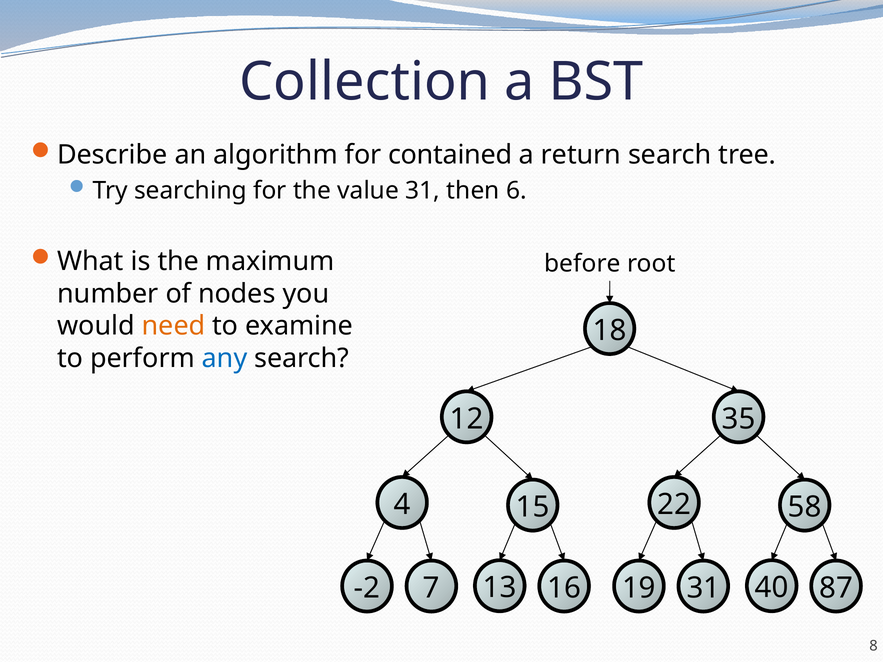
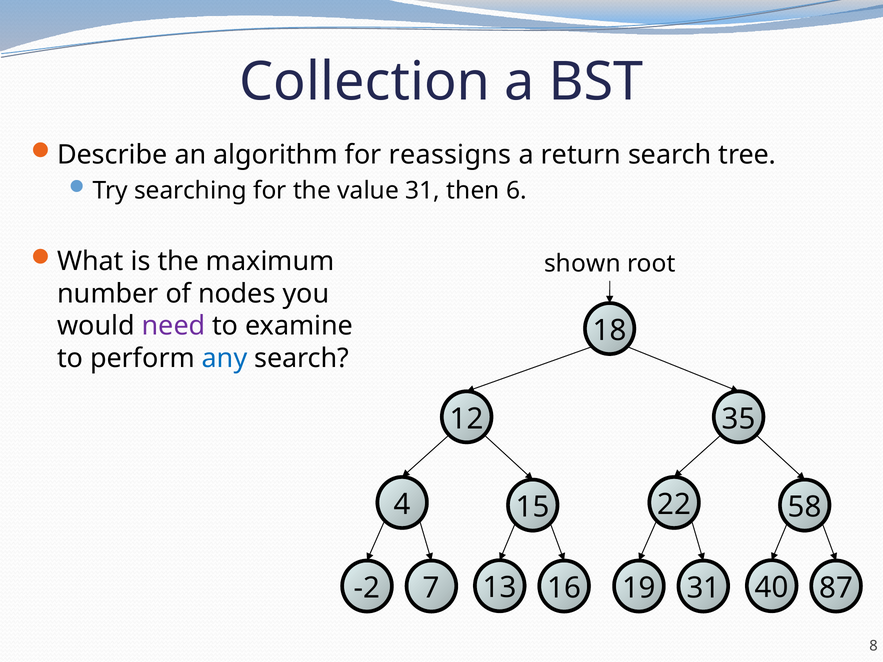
contained: contained -> reassigns
before: before -> shown
need colour: orange -> purple
